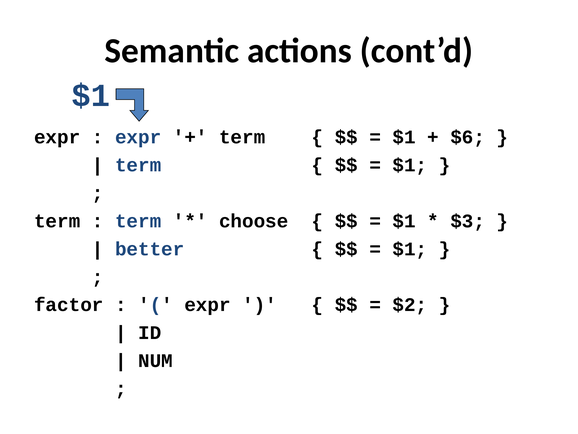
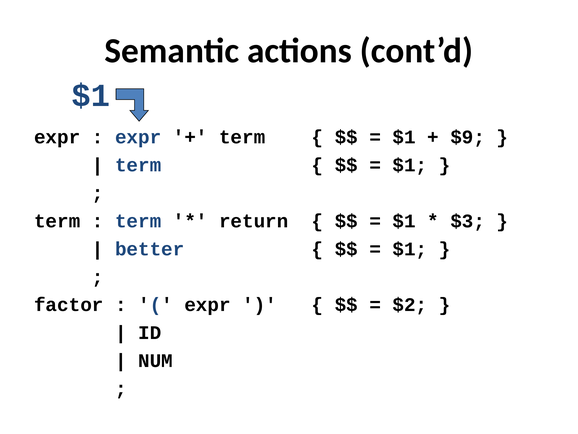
$6: $6 -> $9
choose: choose -> return
